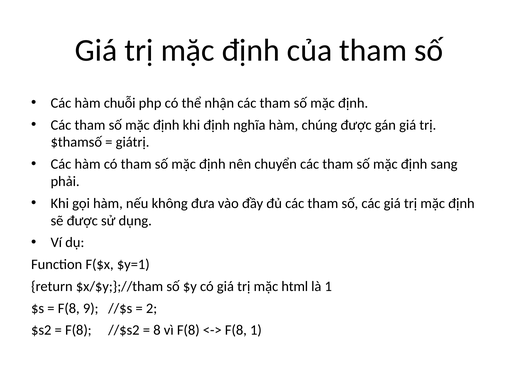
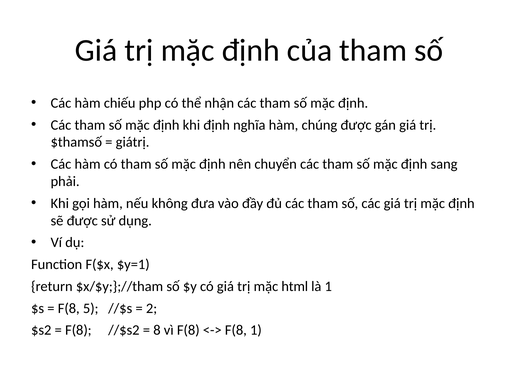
chuỗi: chuỗi -> chiếu
9: 9 -> 5
